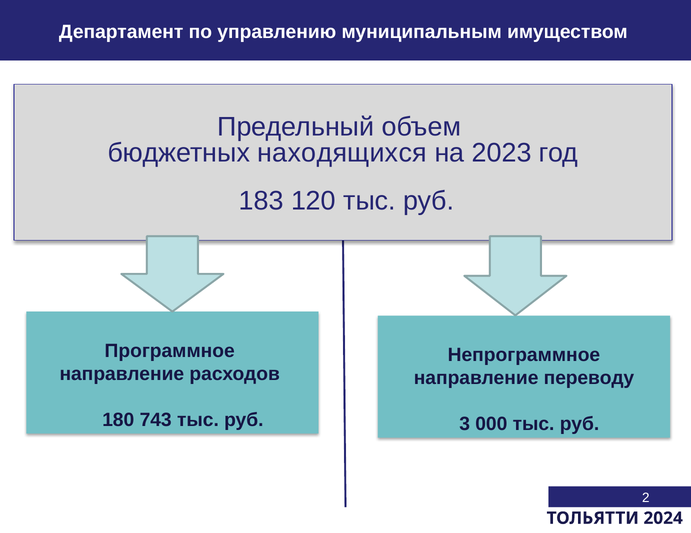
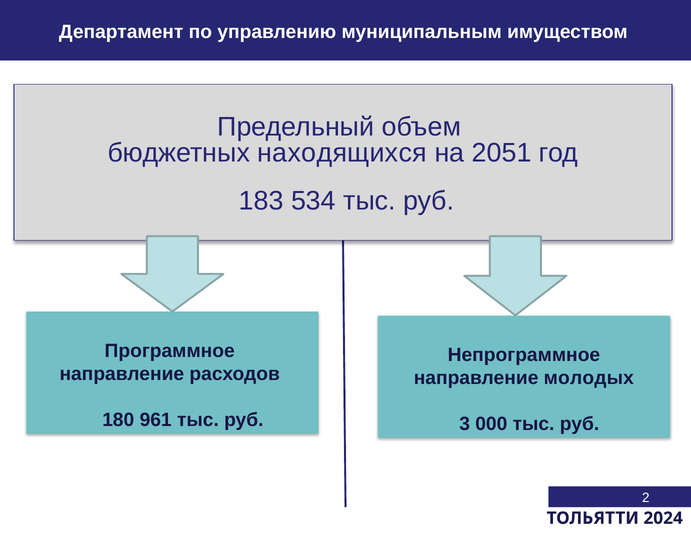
2023: 2023 -> 2051
120: 120 -> 534
переводу: переводу -> молодых
743: 743 -> 961
